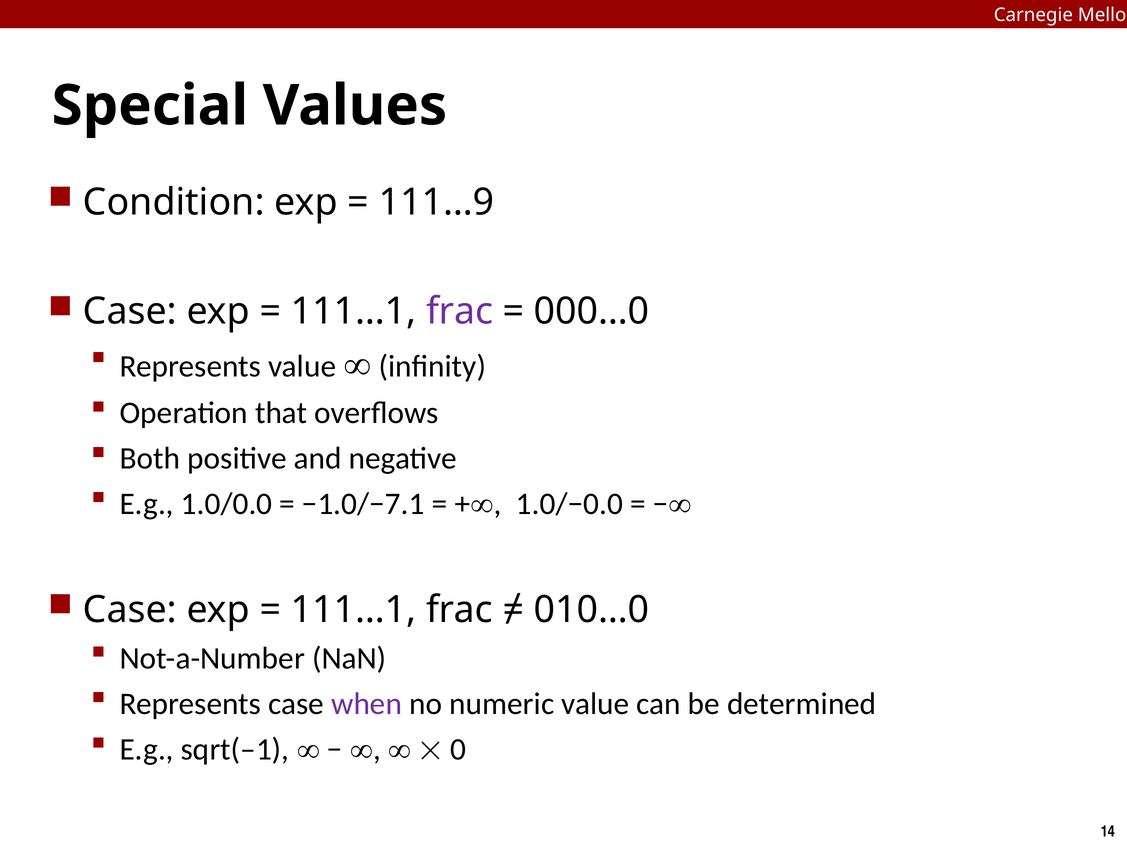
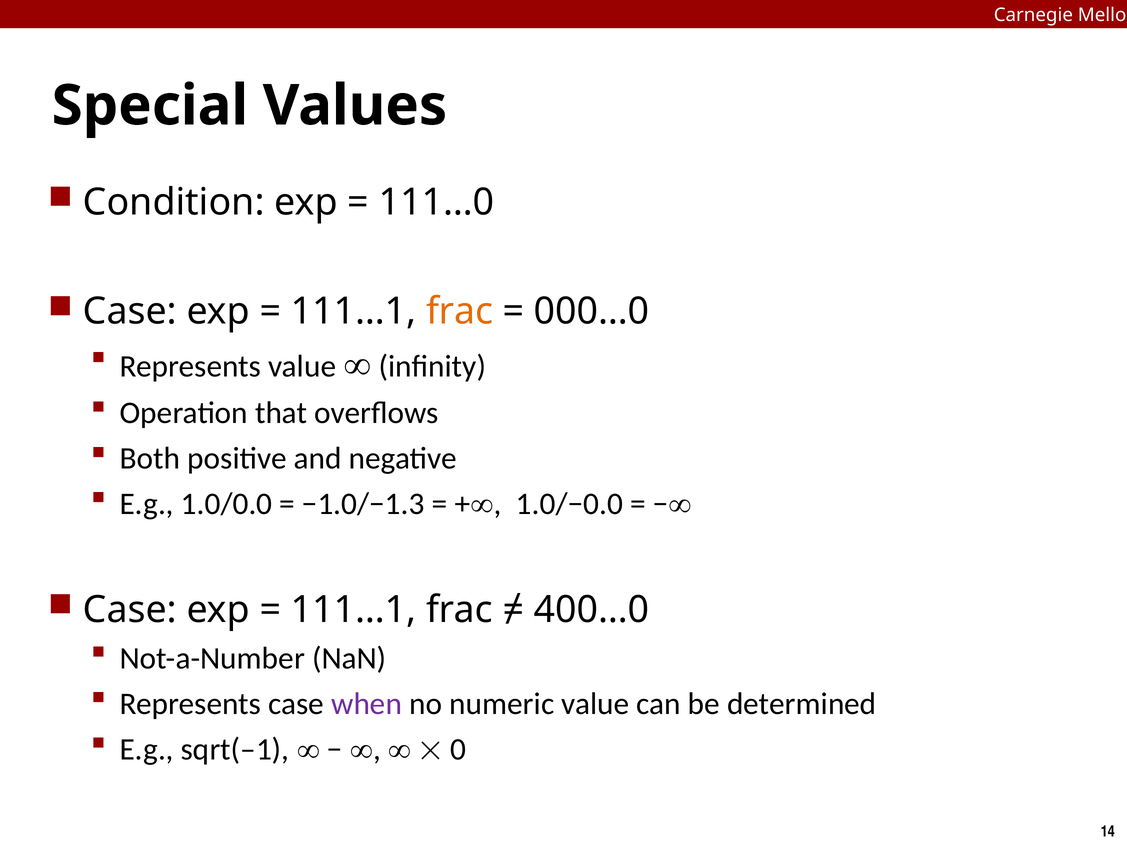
111…9: 111…9 -> 111…0
frac at (460, 311) colour: purple -> orange
−1.0/−7.1: −1.0/−7.1 -> −1.0/−1.3
010…0: 010…0 -> 400…0
